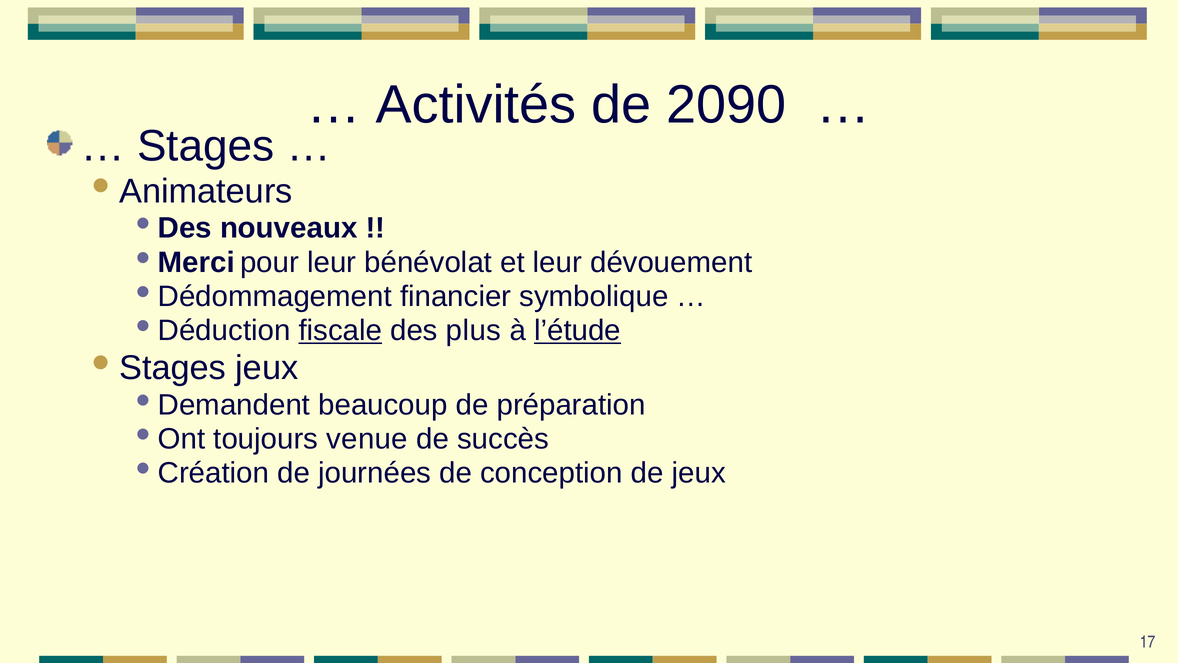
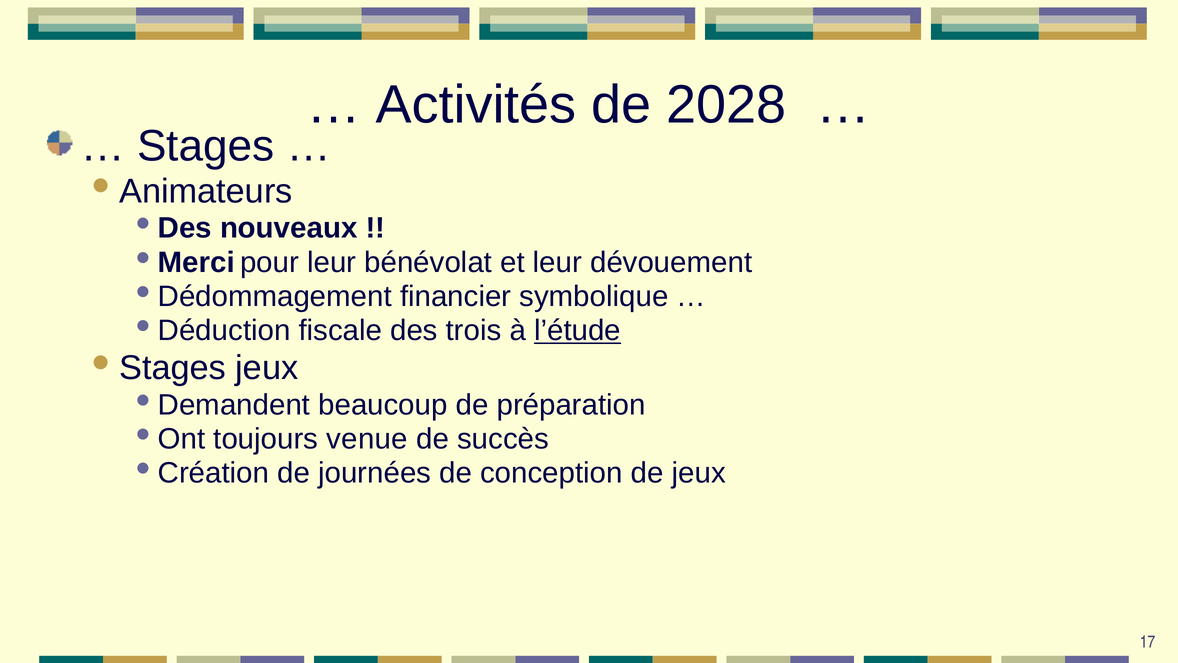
2090: 2090 -> 2028
fiscale underline: present -> none
plus: plus -> trois
